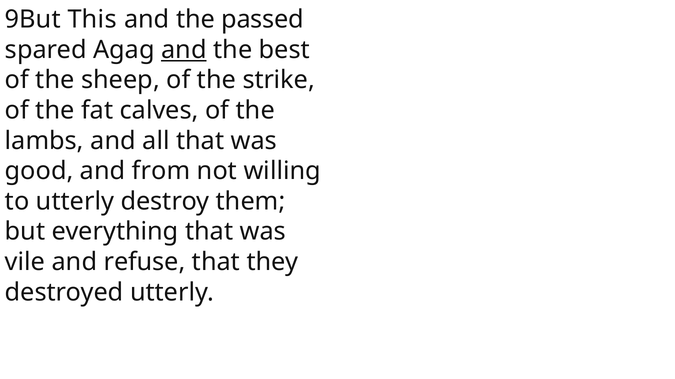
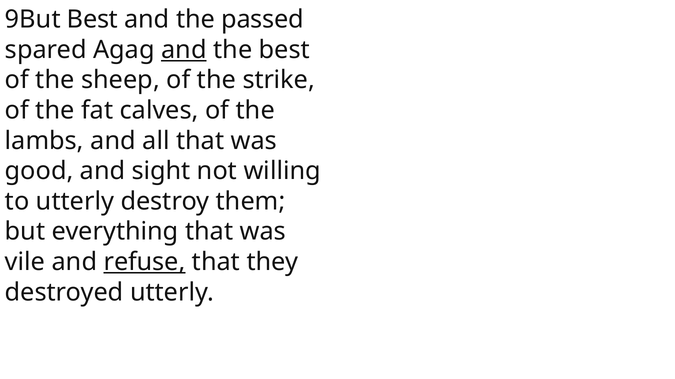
9But This: This -> Best
from: from -> sight
refuse underline: none -> present
